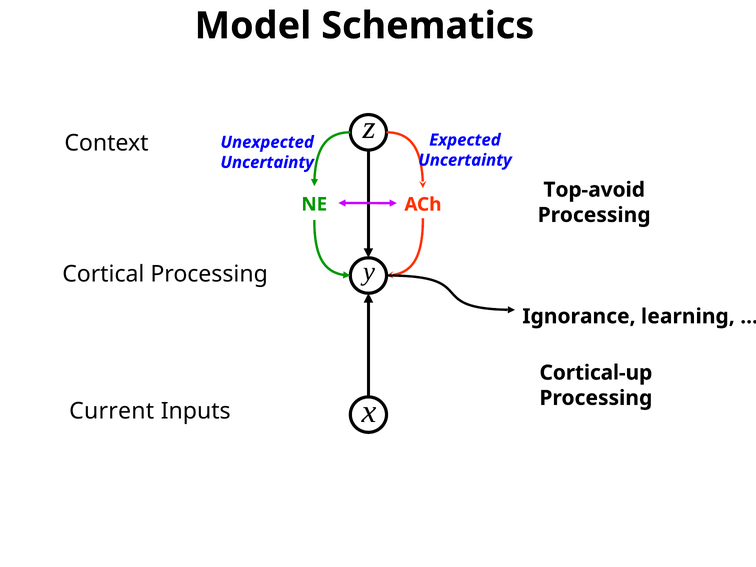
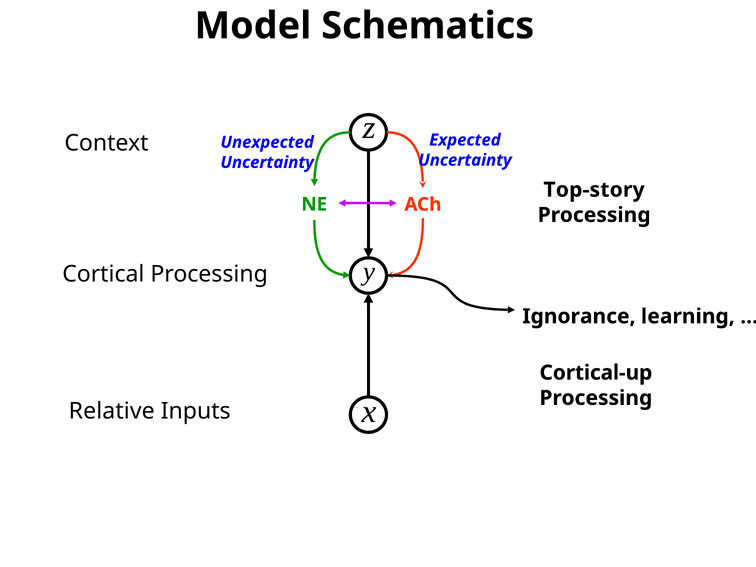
Top-avoid: Top-avoid -> Top-story
Current: Current -> Relative
